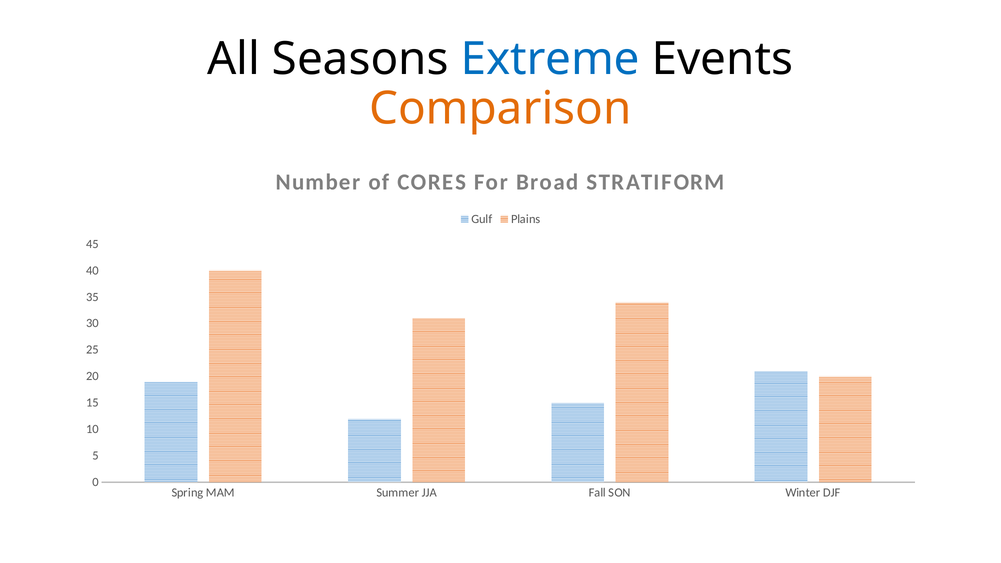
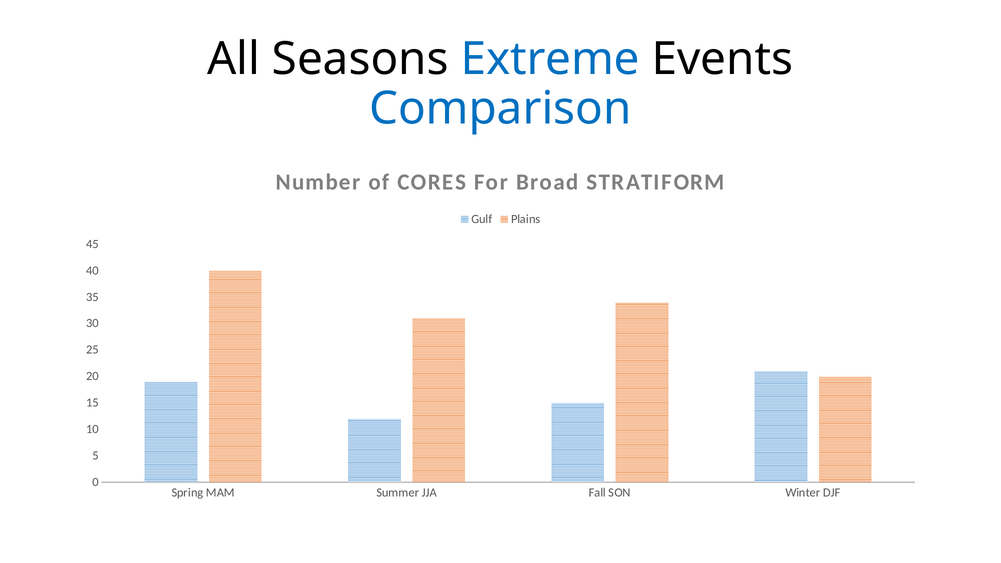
Comparison colour: orange -> blue
